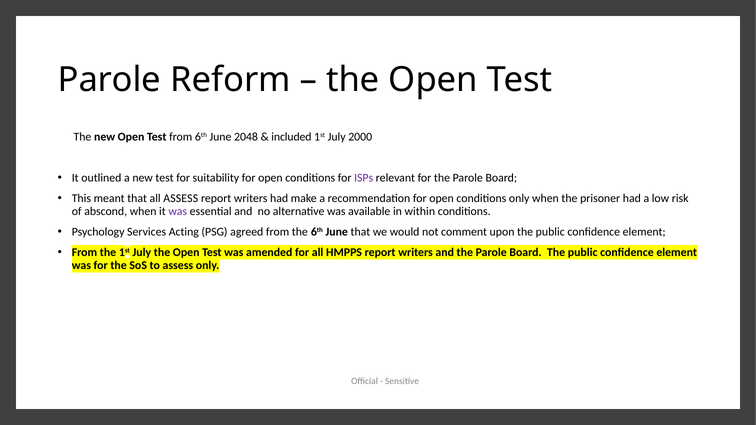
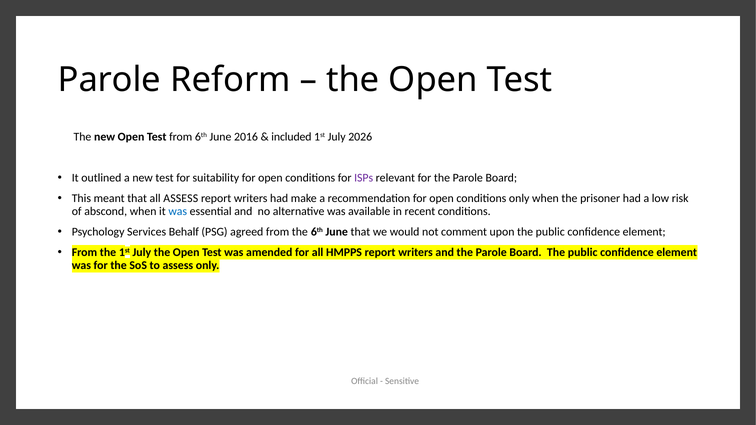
2048: 2048 -> 2016
2000: 2000 -> 2026
was at (178, 211) colour: purple -> blue
within: within -> recent
Acting: Acting -> Behalf
